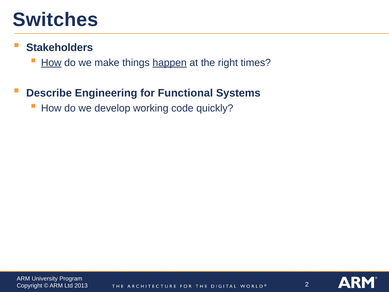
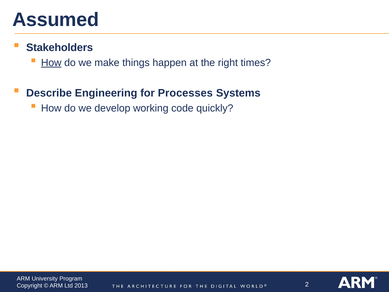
Switches: Switches -> Assumed
happen underline: present -> none
Functional: Functional -> Processes
